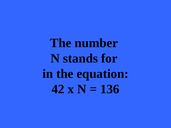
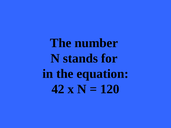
136: 136 -> 120
